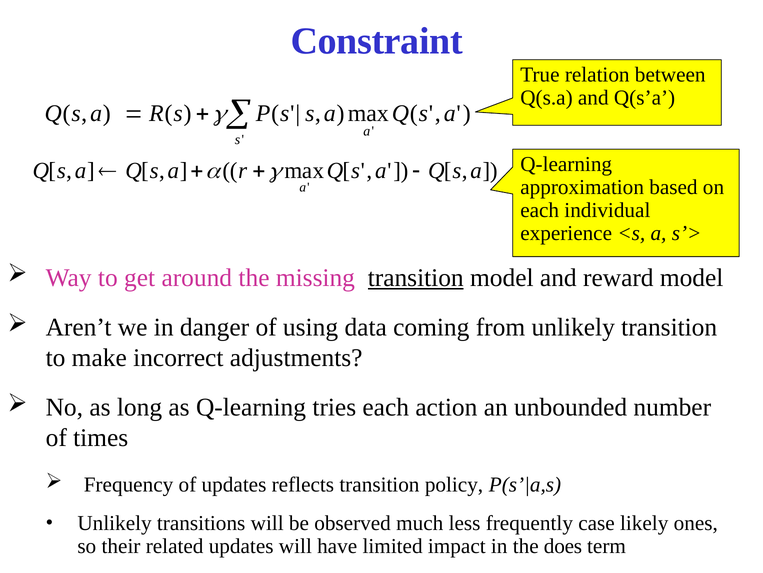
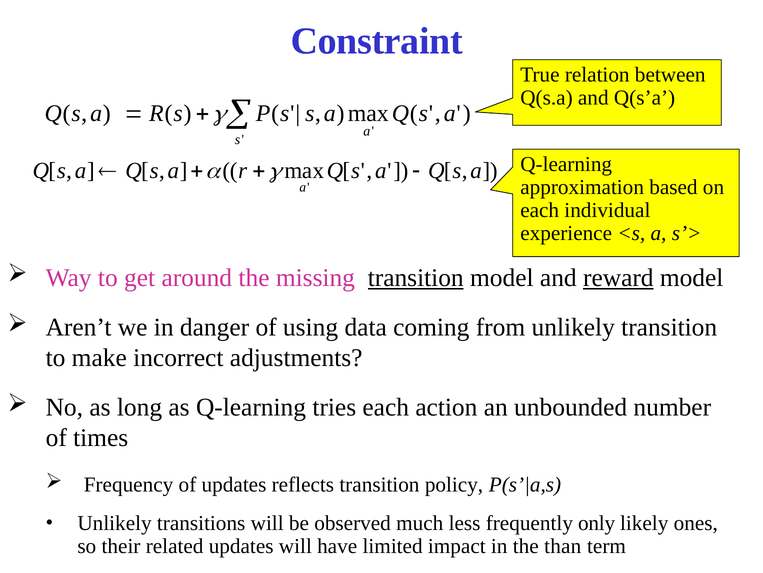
reward underline: none -> present
case: case -> only
does: does -> than
